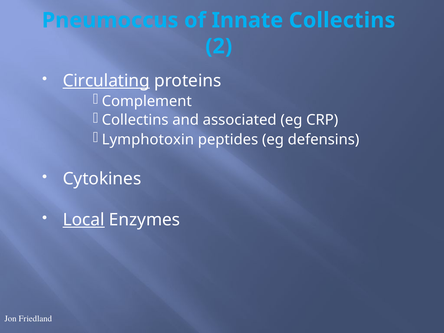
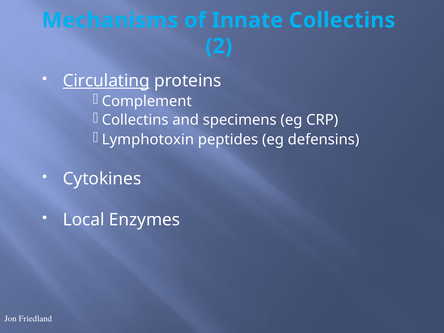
Pneumoccus: Pneumoccus -> Mechanisms
associated: associated -> specimens
Local underline: present -> none
